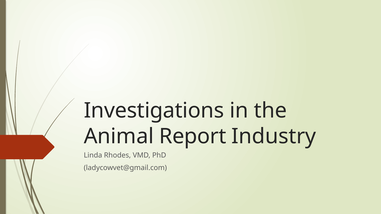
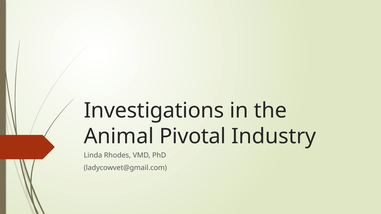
Report: Report -> Pivotal
